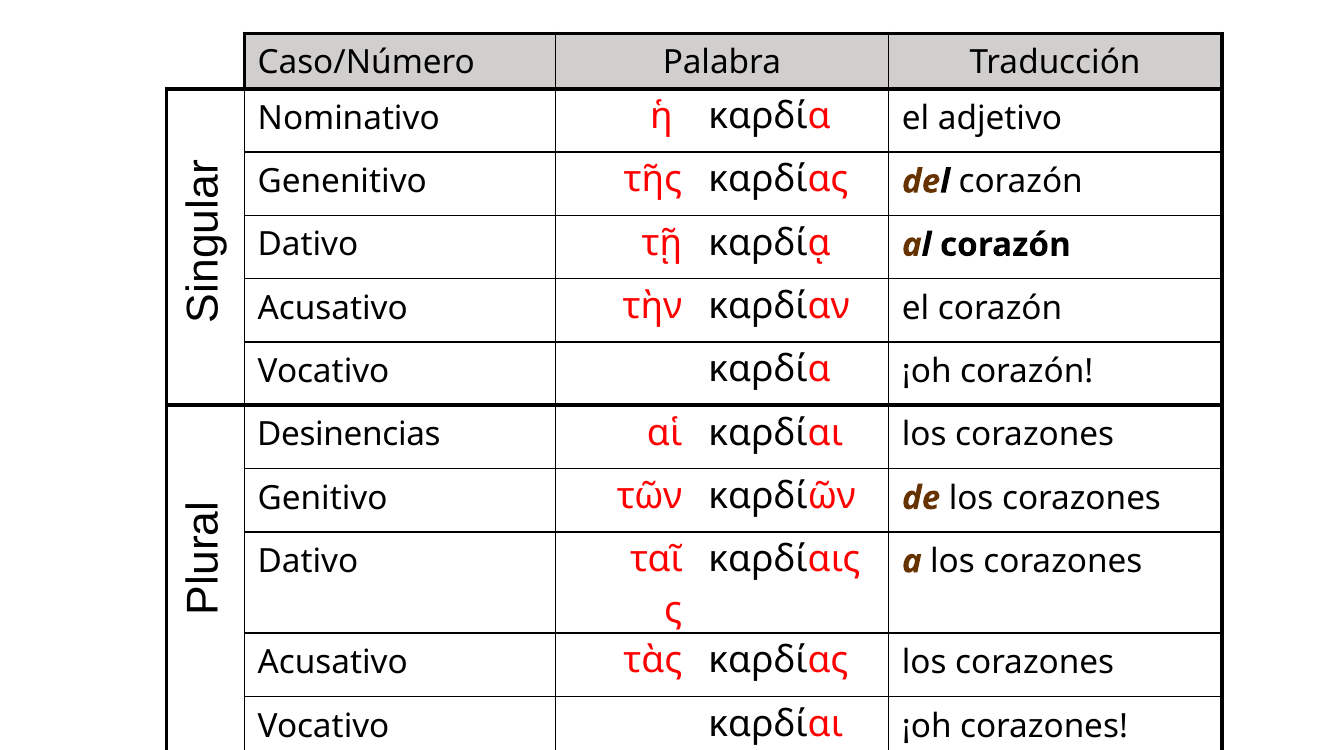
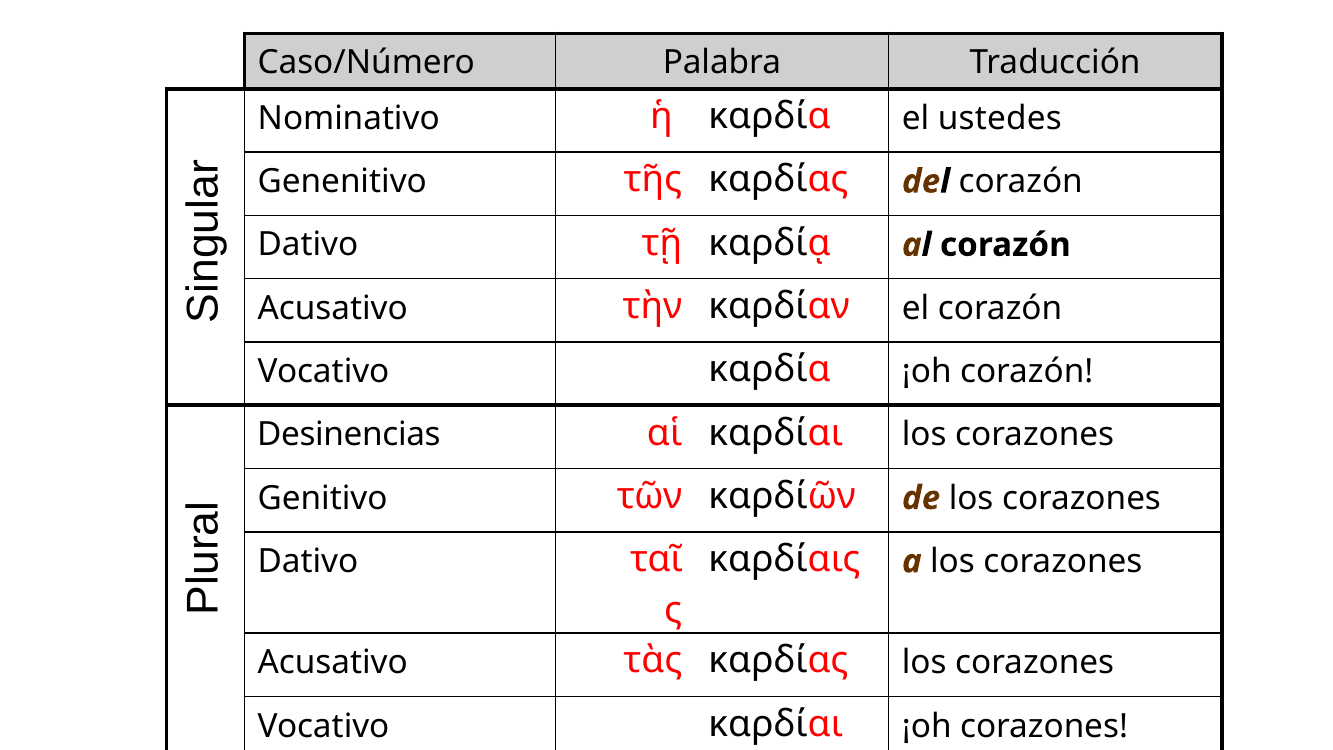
adjetivo: adjetivo -> ustedes
